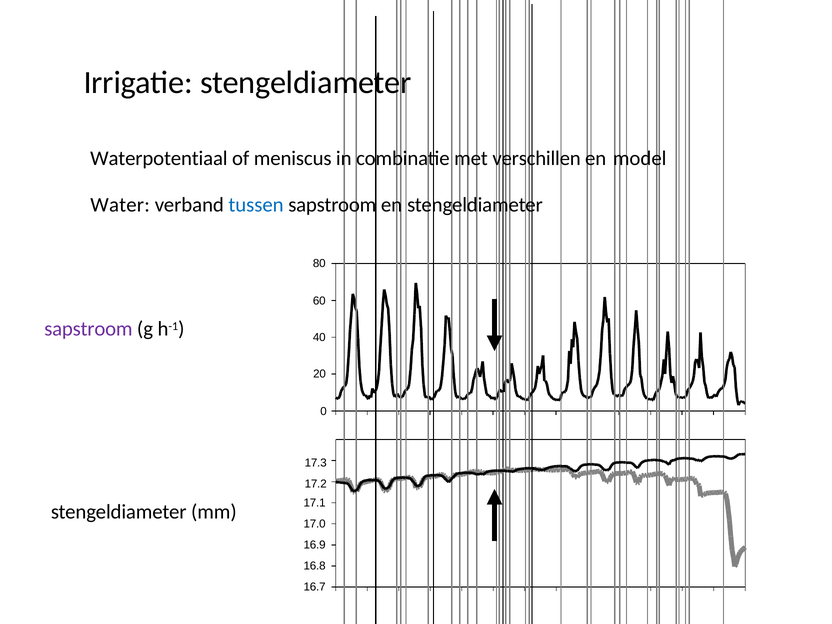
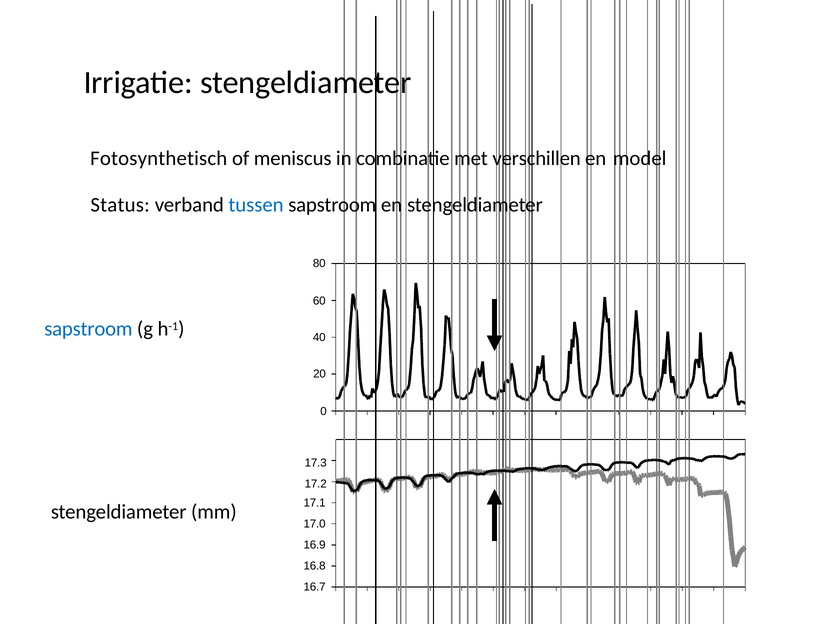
Waterpotentiaal: Waterpotentiaal -> Fotosynthetisch
Water: Water -> Status
sapstroom at (88, 329) colour: purple -> blue
